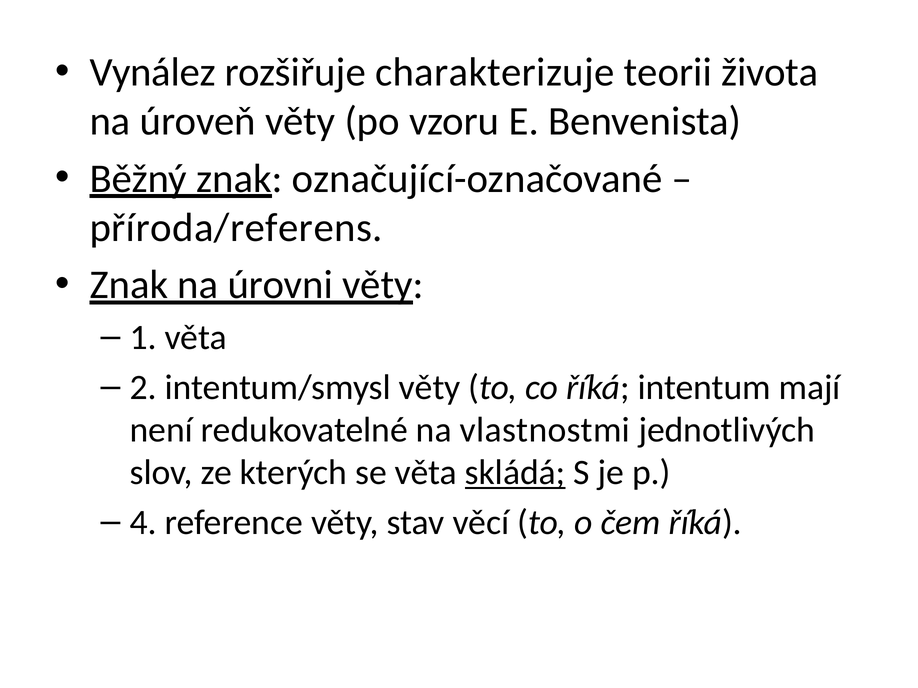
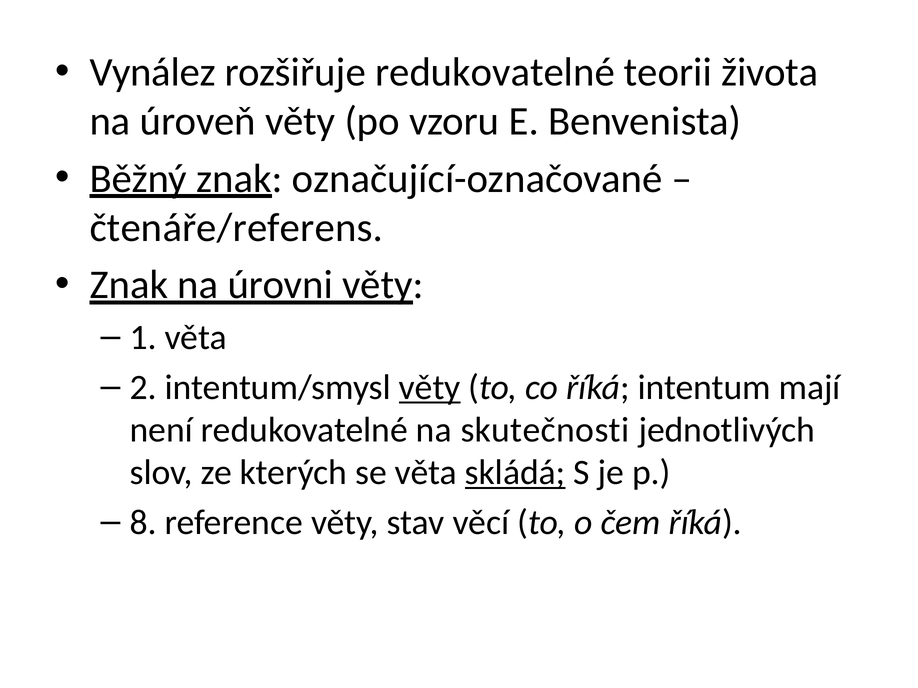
rozšiřuje charakterizuje: charakterizuje -> redukovatelné
příroda/referens: příroda/referens -> čtenáře/referens
věty at (430, 388) underline: none -> present
vlastnostmi: vlastnostmi -> skutečnosti
4: 4 -> 8
